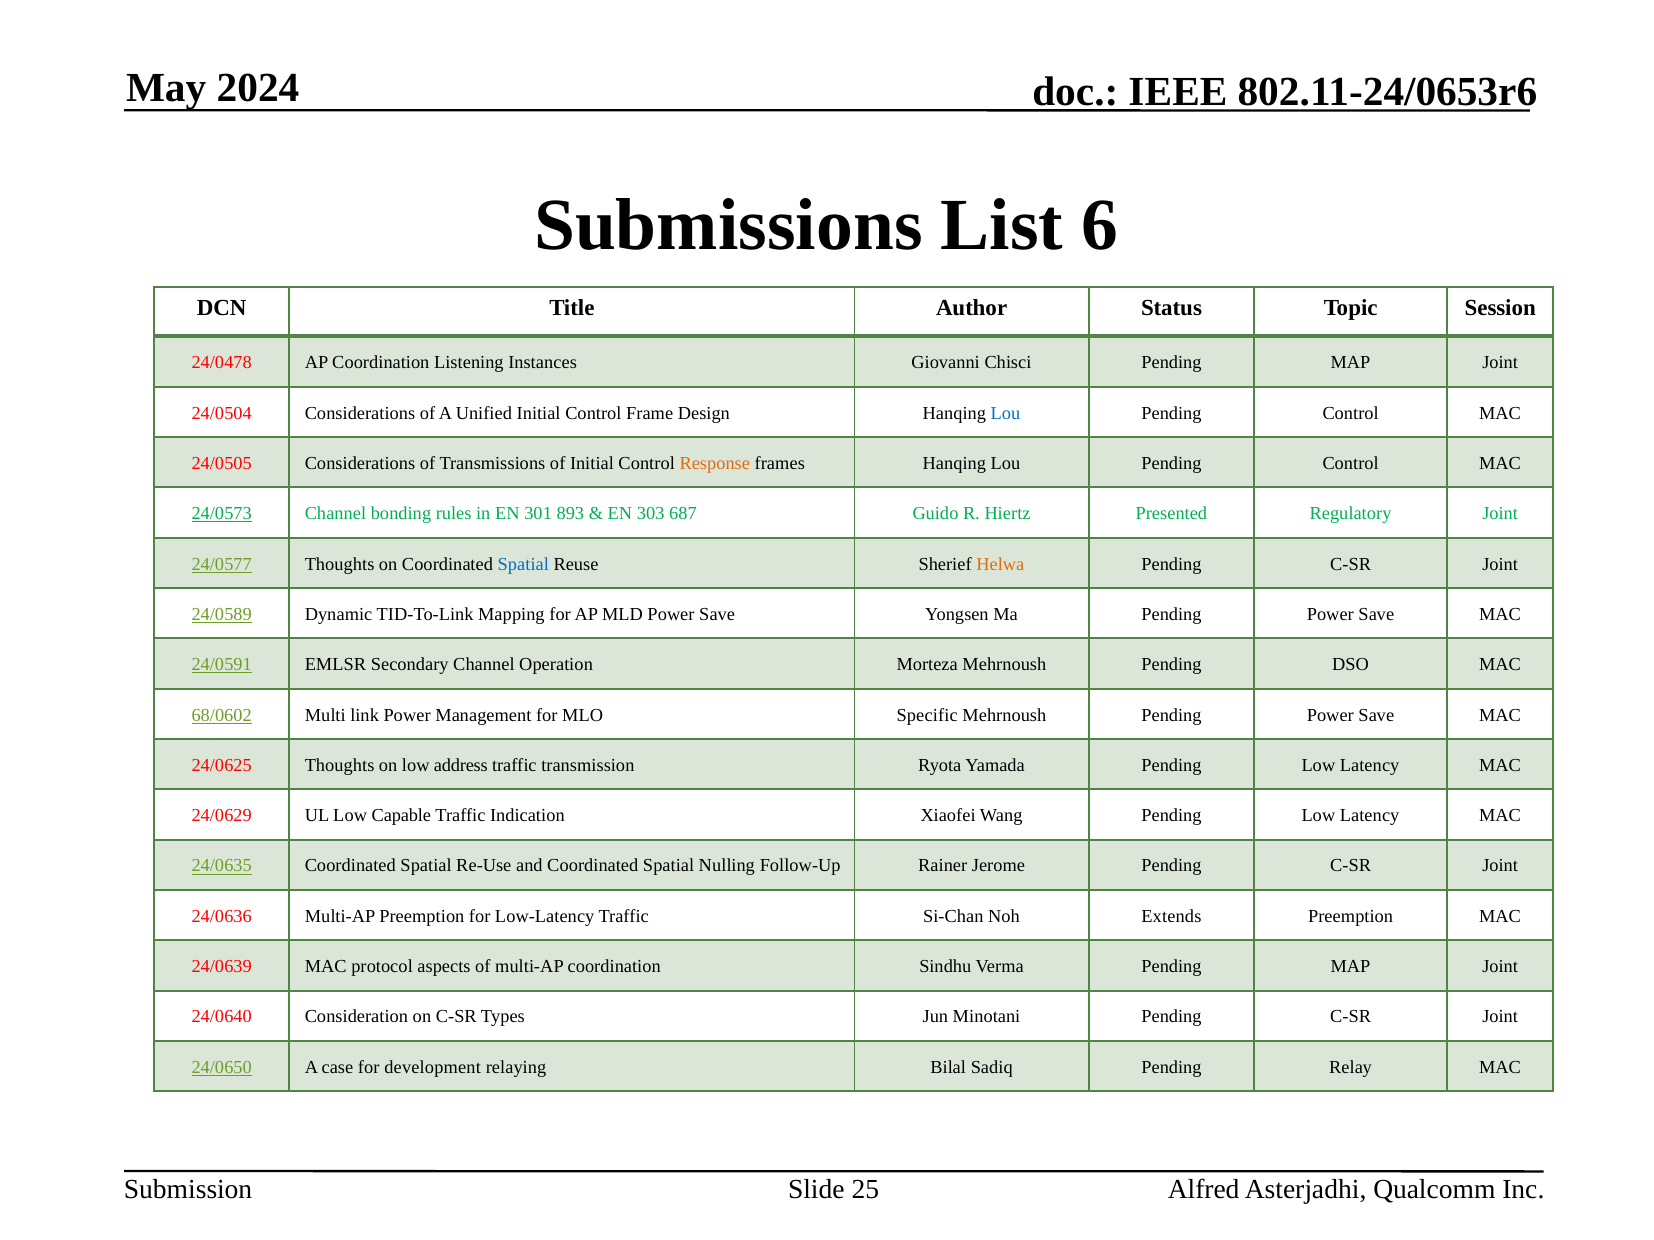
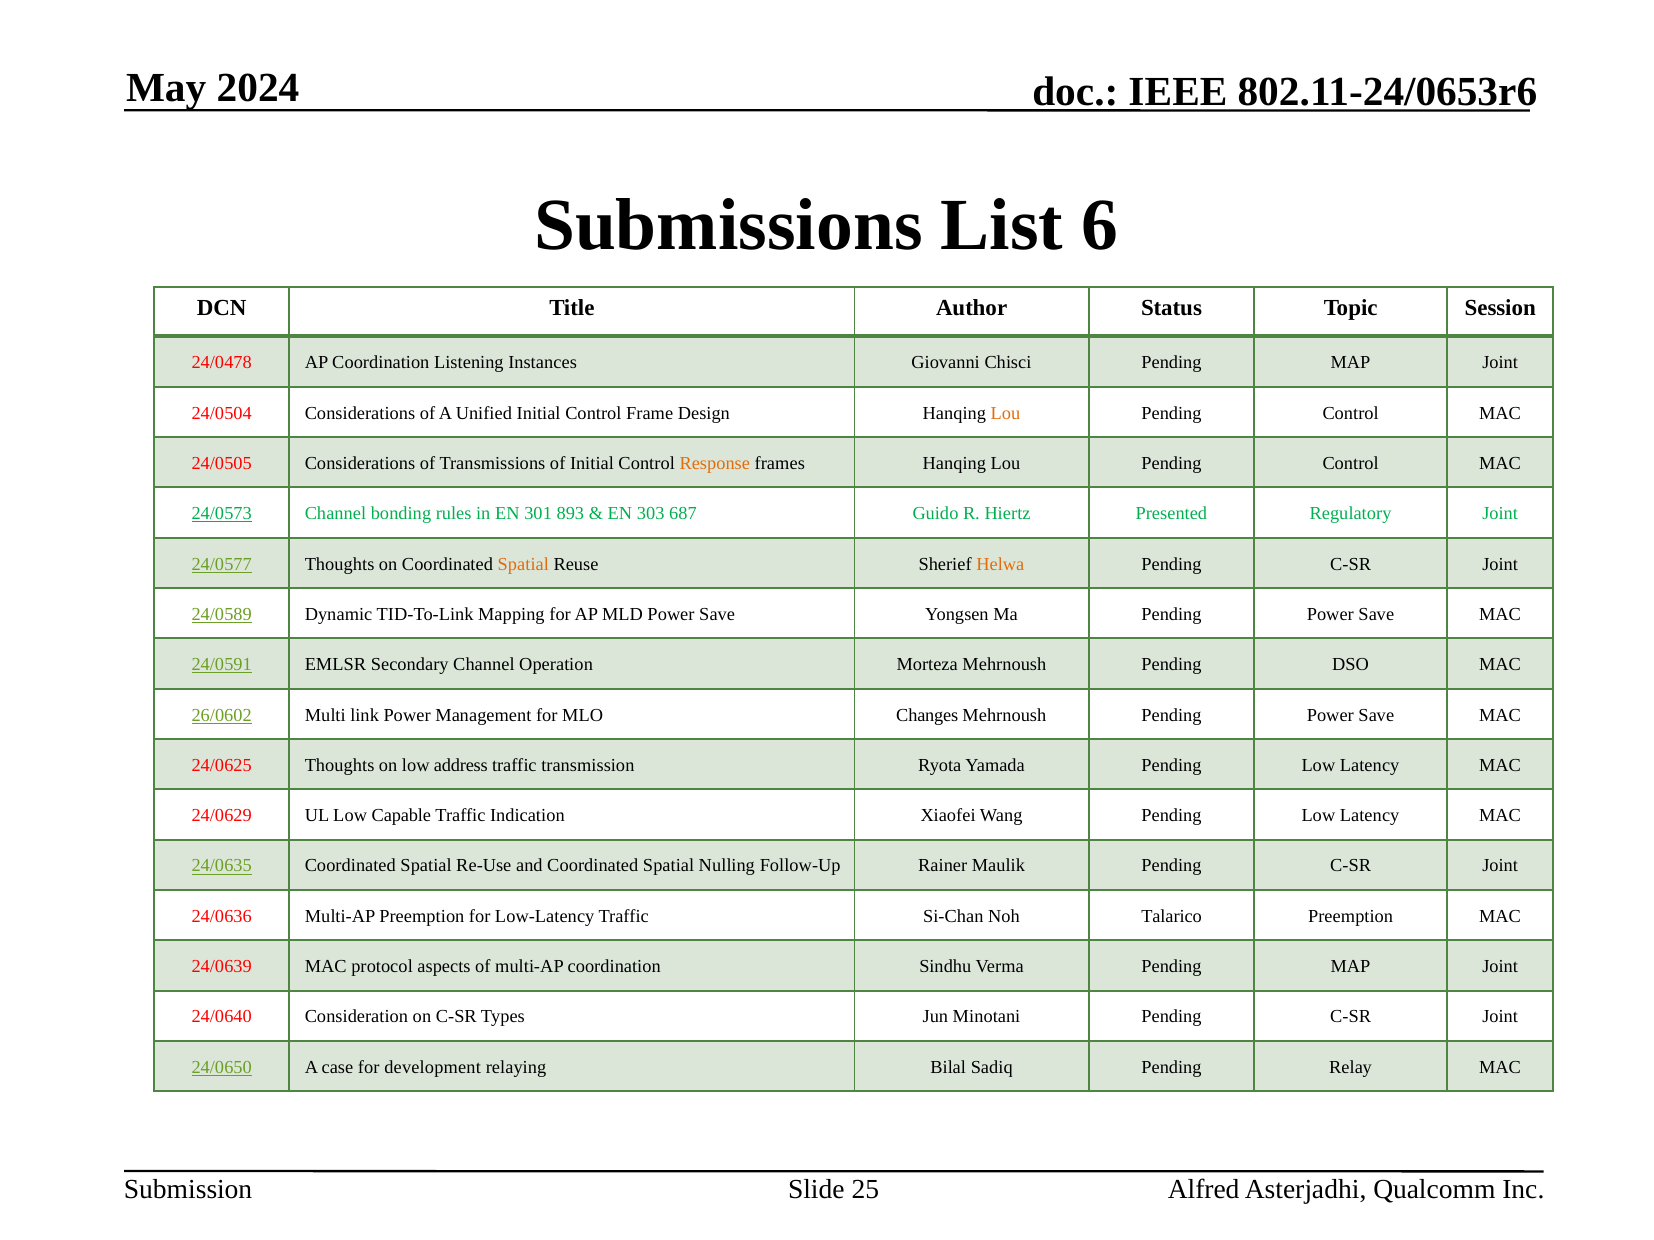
Lou at (1005, 413) colour: blue -> orange
Spatial at (523, 564) colour: blue -> orange
68/0602: 68/0602 -> 26/0602
Specific: Specific -> Changes
Jerome: Jerome -> Maulik
Extends: Extends -> Talarico
